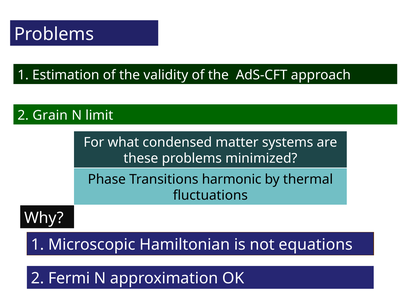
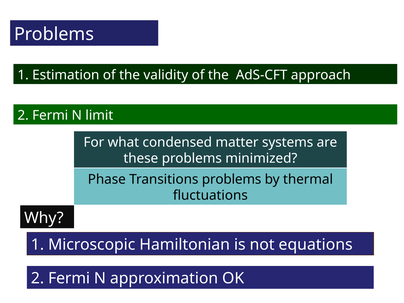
Grain at (50, 115): Grain -> Fermi
Transitions harmonic: harmonic -> problems
